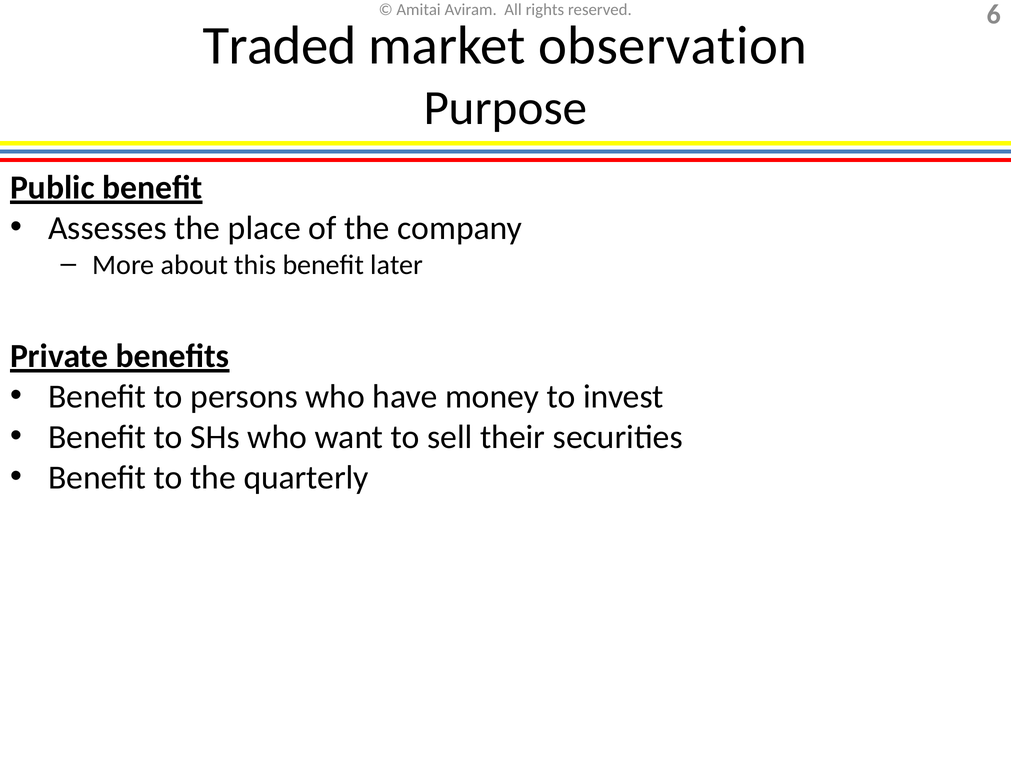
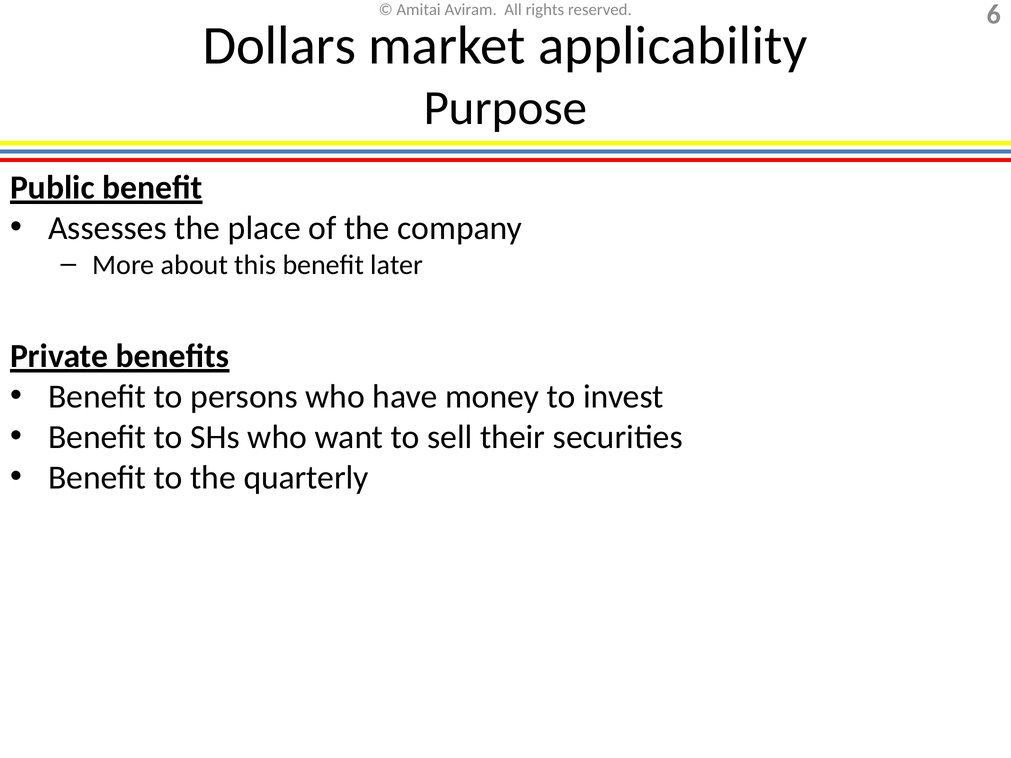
Traded: Traded -> Dollars
observation: observation -> applicability
